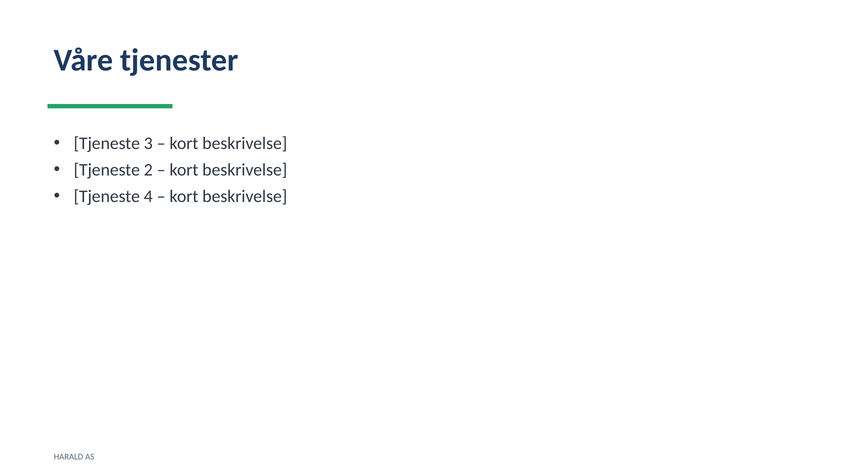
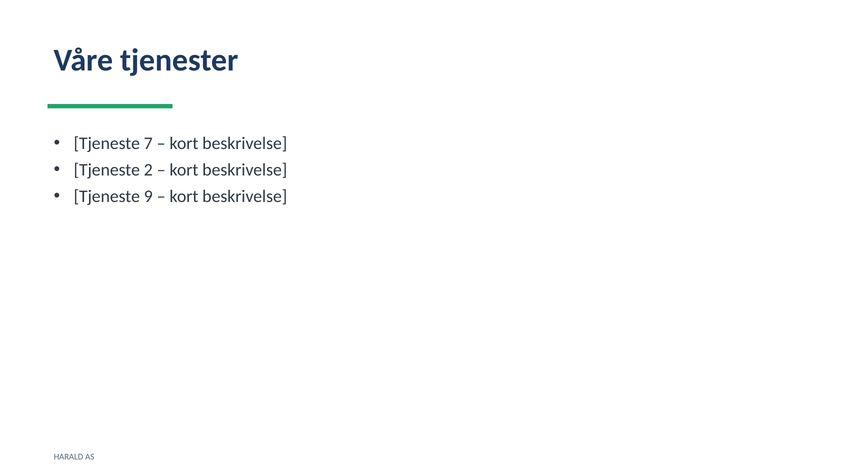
3: 3 -> 7
4: 4 -> 9
